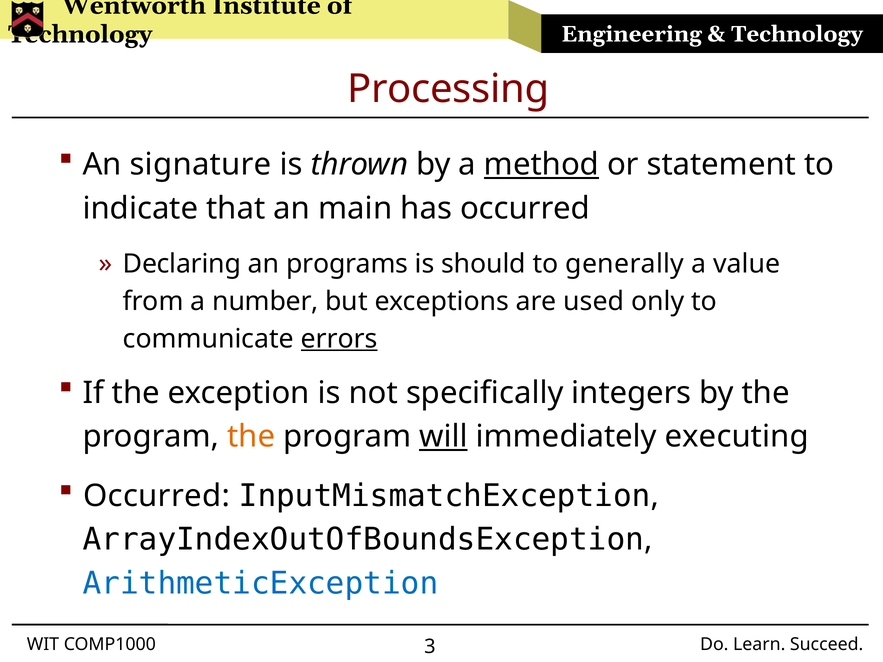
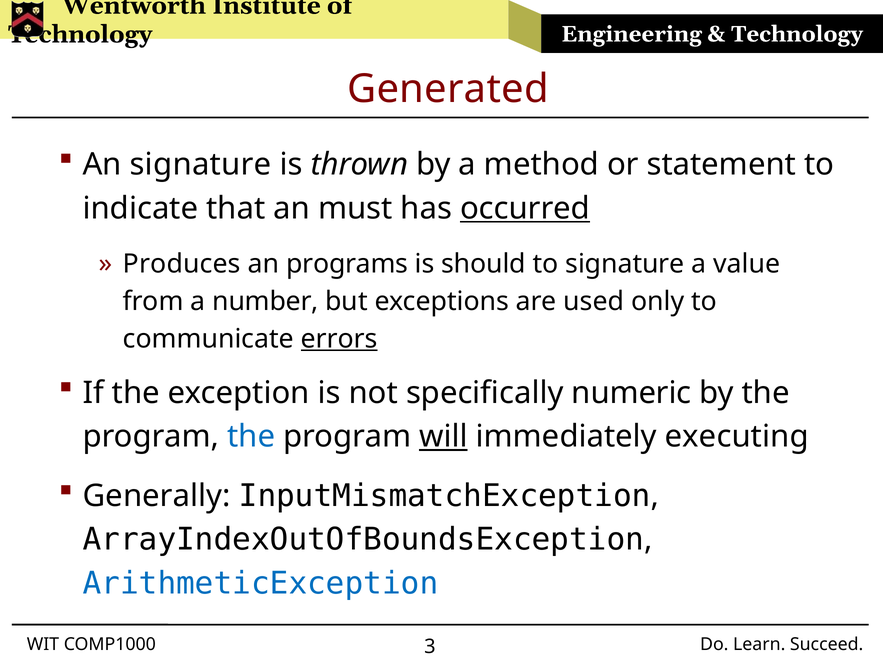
Processing: Processing -> Generated
method underline: present -> none
main: main -> must
occurred at (525, 208) underline: none -> present
Declaring: Declaring -> Produces
to generally: generally -> signature
integers: integers -> numeric
the at (251, 437) colour: orange -> blue
Occurred at (157, 496): Occurred -> Generally
